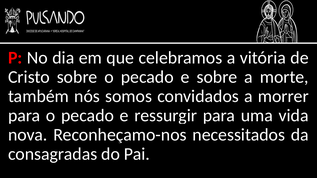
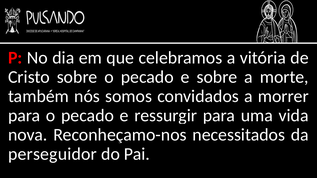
consagradas: consagradas -> perseguidor
